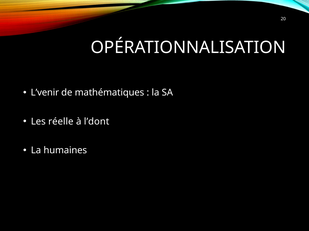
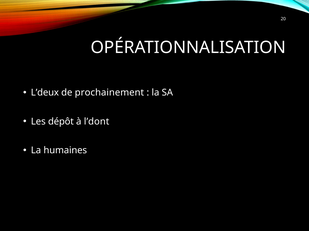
L’venir: L’venir -> L’deux
mathématiques: mathématiques -> prochainement
réelle: réelle -> dépôt
